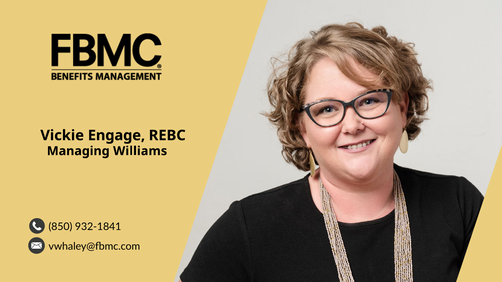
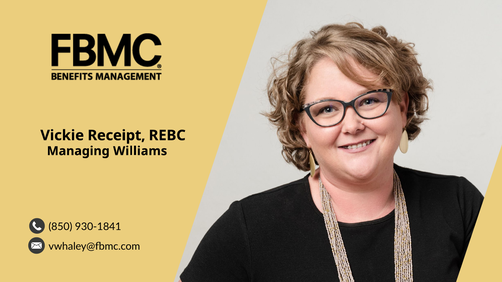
Engage: Engage -> Receipt
932-1841: 932-1841 -> 930-1841
